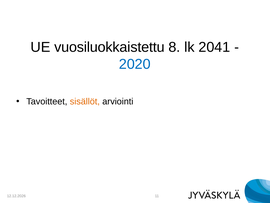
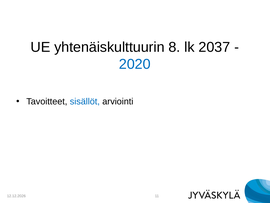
vuosiluokkaistettu: vuosiluokkaistettu -> yhtenäiskulttuurin
2041: 2041 -> 2037
sisällöt colour: orange -> blue
